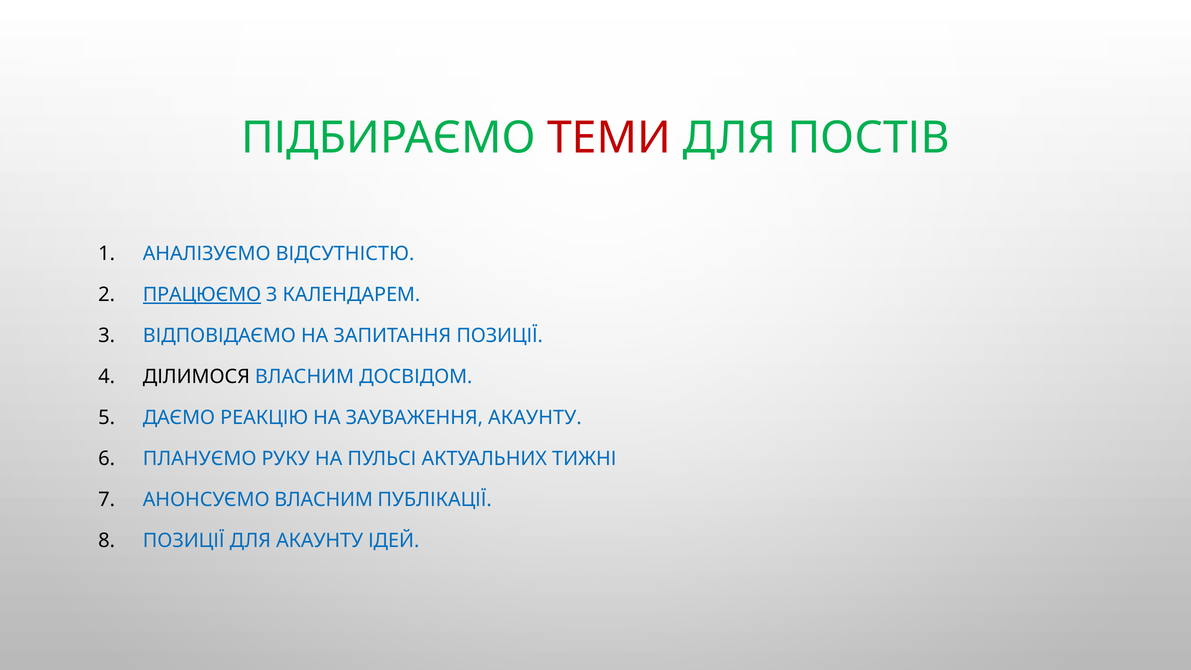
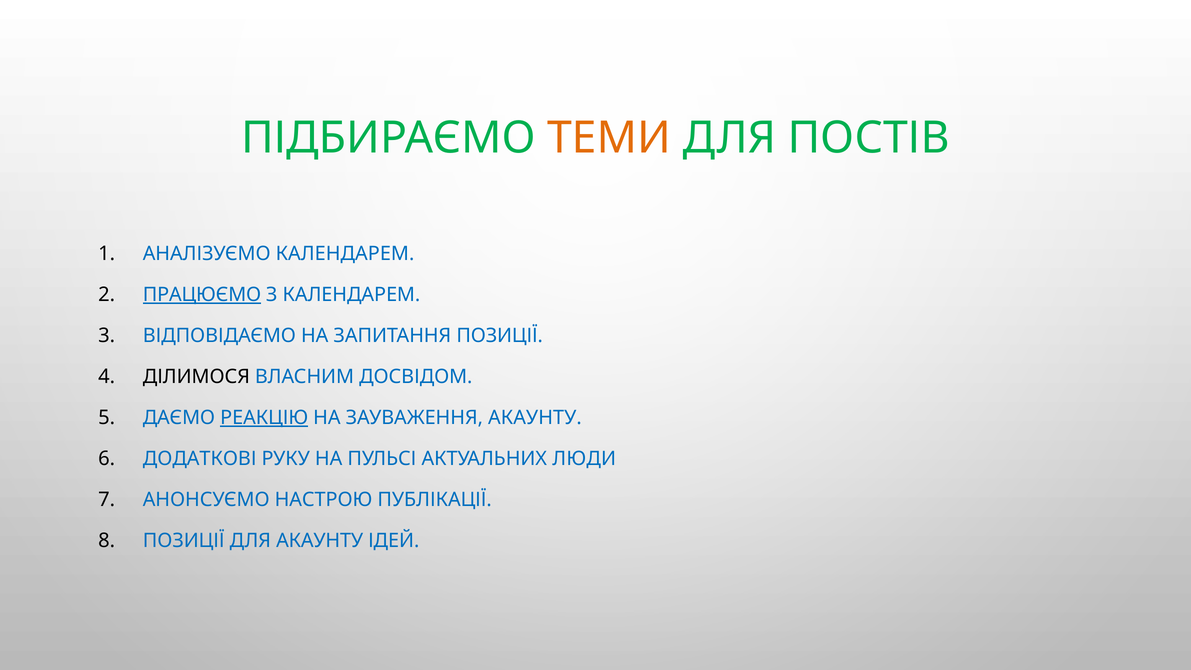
ТЕМИ colour: red -> orange
АНАЛІЗУЄМО ВІДСУТНІСТЮ: ВІДСУТНІСТЮ -> КАЛЕНДАРЕМ
РЕАКЦІЮ underline: none -> present
ПЛАНУЄМО: ПЛАНУЄМО -> ДОДАТКОВІ
ТИЖНІ: ТИЖНІ -> ЛЮДИ
АНОНСУЄМО ВЛАСНИМ: ВЛАСНИМ -> НАСТРОЮ
